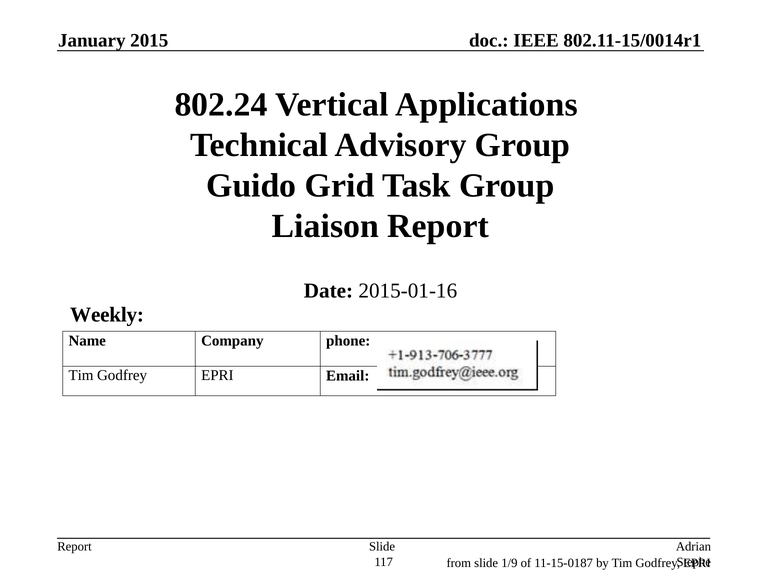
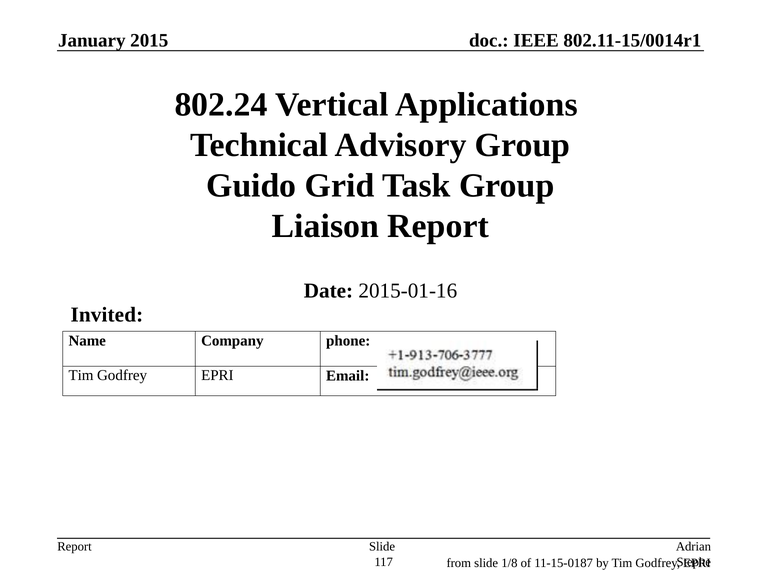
Weekly: Weekly -> Invited
1/9: 1/9 -> 1/8
